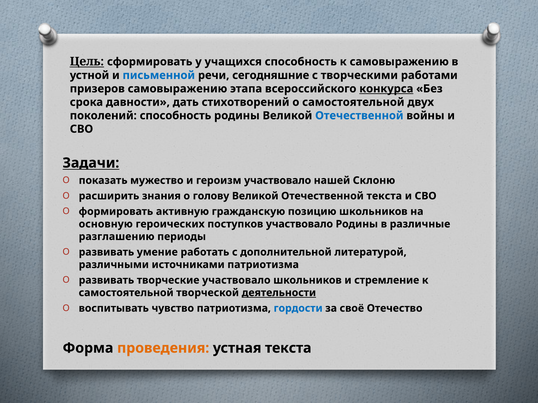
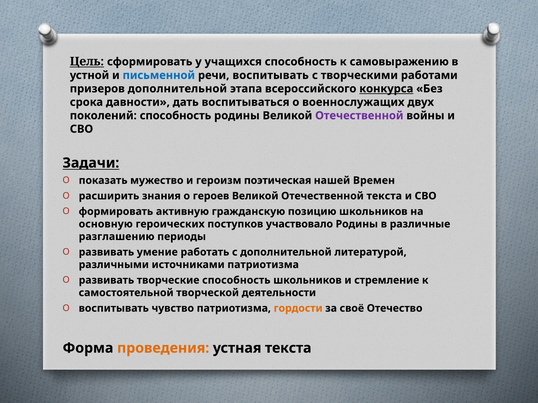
речи сегодняшние: сегодняшние -> воспитывать
призеров самовыражению: самовыражению -> дополнительной
стихотворений: стихотворений -> воспитываться
о самостоятельной: самостоятельной -> военнослужащих
Отечественной at (359, 116) colour: blue -> purple
героизм участвовало: участвовало -> поэтическая
Склоню: Склоню -> Времен
голову: голову -> героев
творческие участвовало: участвовало -> способность
деятельности underline: present -> none
гордости colour: blue -> orange
